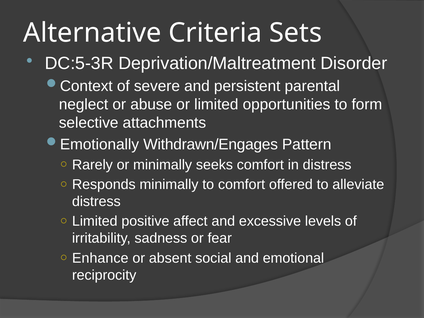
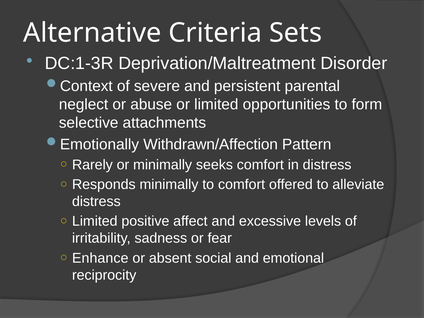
DC:5-3R: DC:5-3R -> DC:1-3R
Withdrawn/Engages: Withdrawn/Engages -> Withdrawn/Affection
